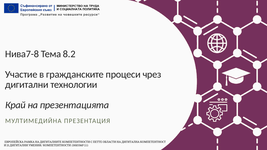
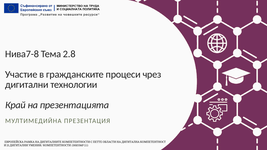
8.2: 8.2 -> 2.8
